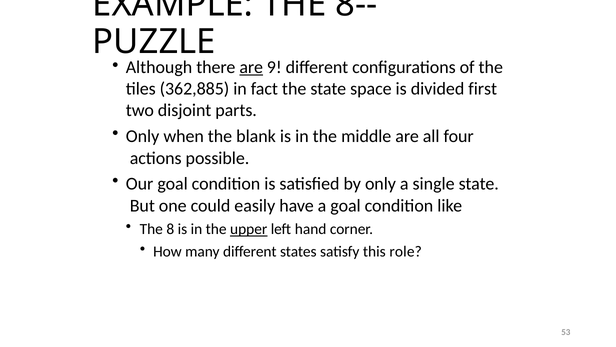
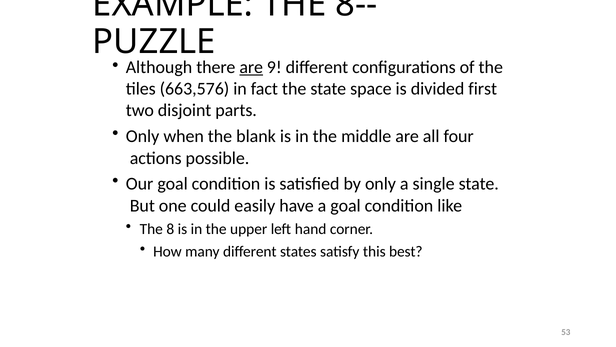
362,885: 362,885 -> 663,576
upper underline: present -> none
role: role -> best
